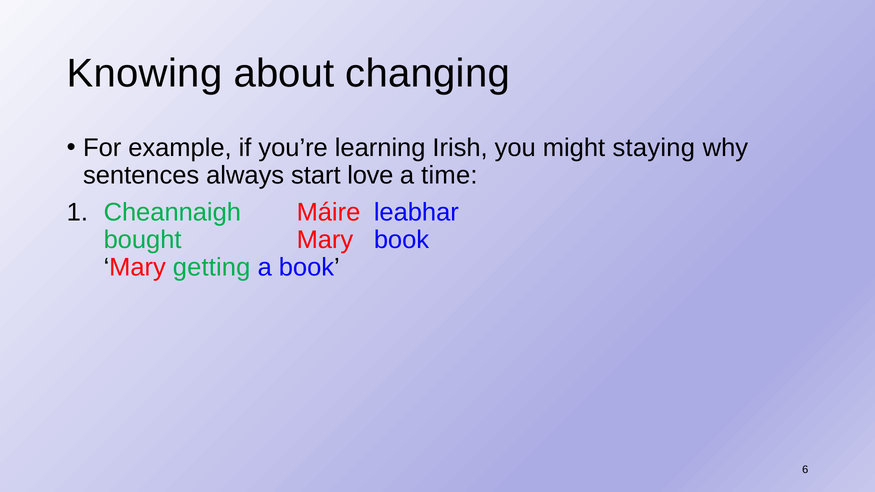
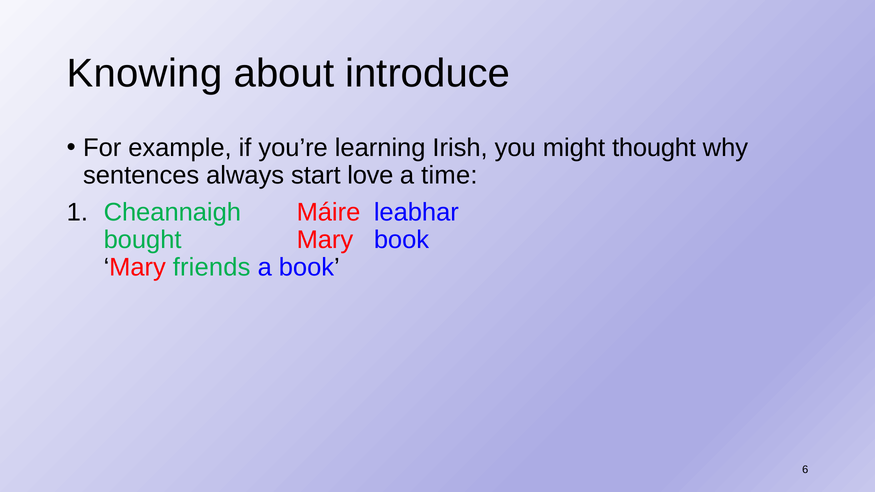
changing: changing -> introduce
staying: staying -> thought
getting: getting -> friends
